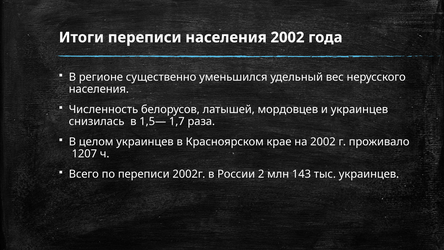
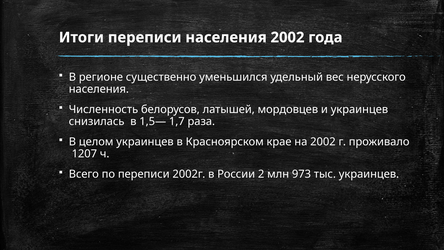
143: 143 -> 973
